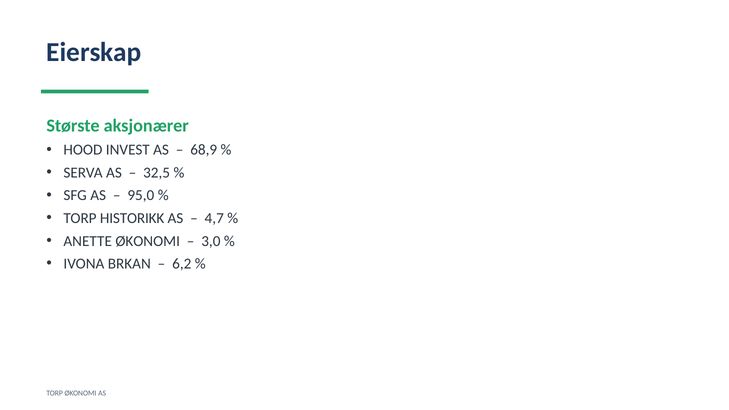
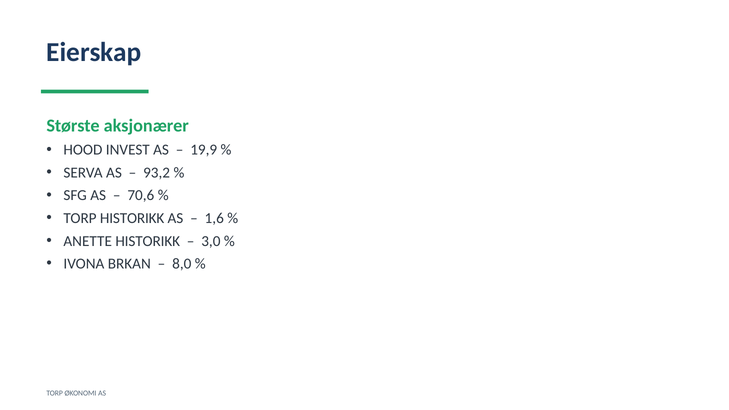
68,9: 68,9 -> 19,9
32,5: 32,5 -> 93,2
95,0: 95,0 -> 70,6
4,7: 4,7 -> 1,6
ANETTE ØKONOMI: ØKONOMI -> HISTORIKK
6,2: 6,2 -> 8,0
